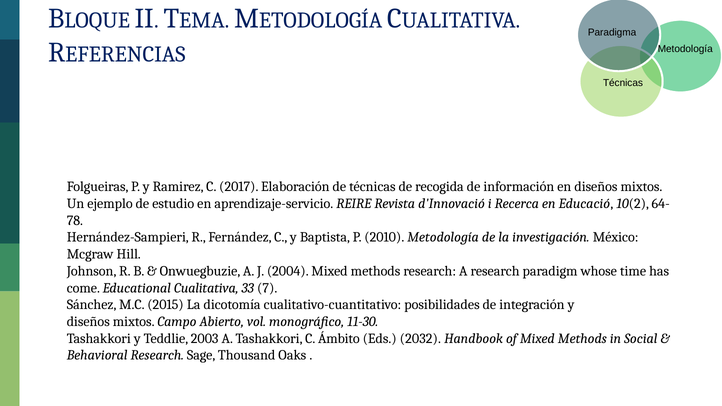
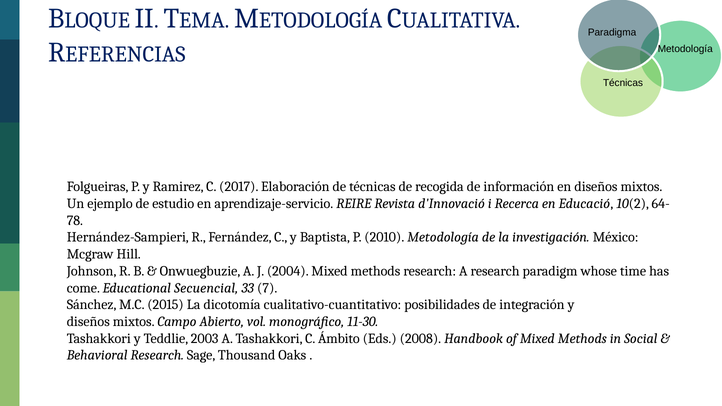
Cualitativa: Cualitativa -> Secuencial
2032: 2032 -> 2008
